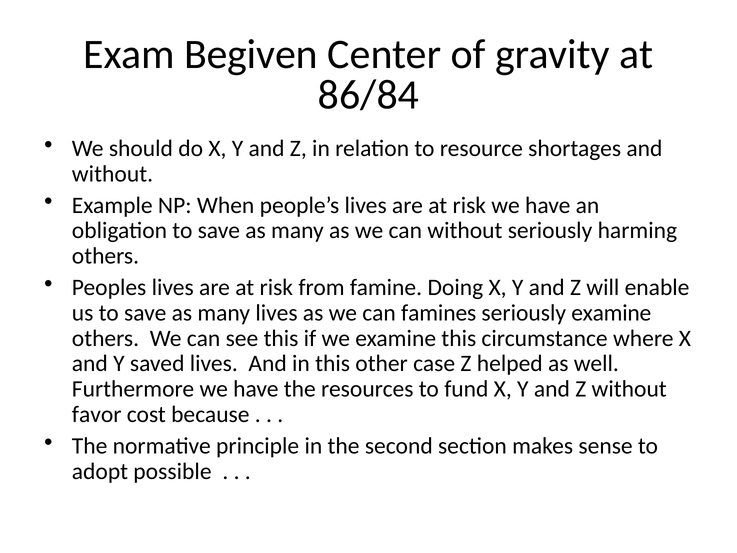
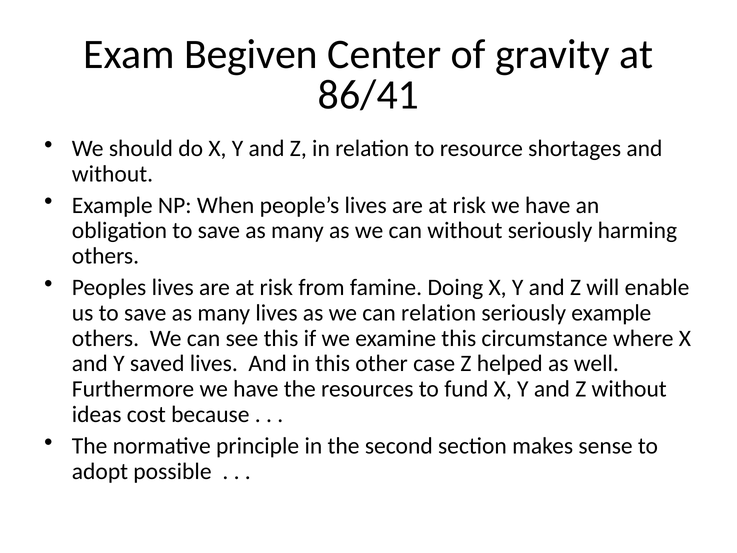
86/84: 86/84 -> 86/41
can famines: famines -> relation
seriously examine: examine -> example
favor: favor -> ideas
